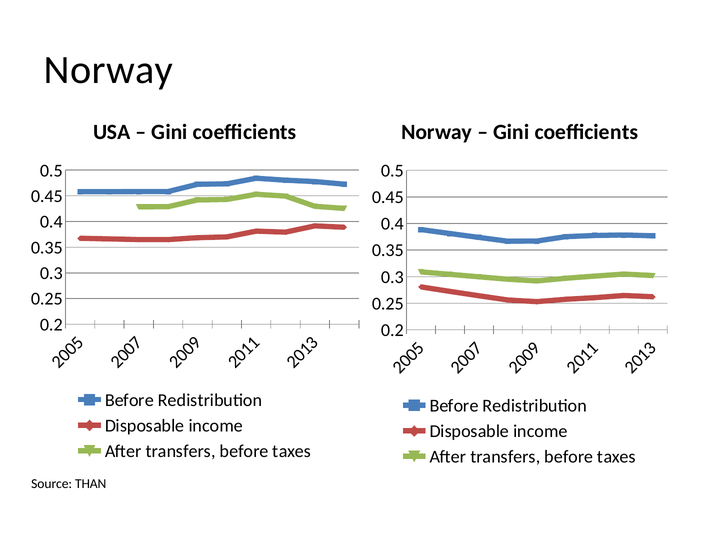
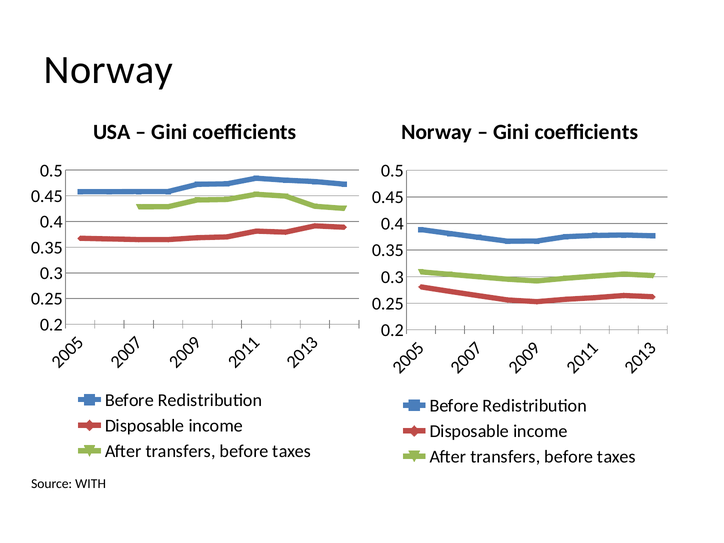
THAN: THAN -> WITH
